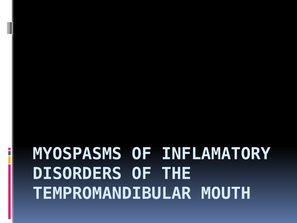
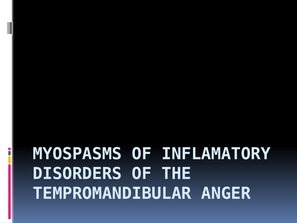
MOUTH: MOUTH -> ANGER
